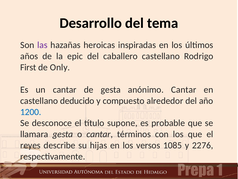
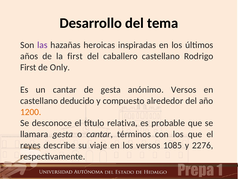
la epic: epic -> first
anónimo Cantar: Cantar -> Versos
1200 colour: blue -> orange
supone: supone -> relativa
hijas: hijas -> viaje
